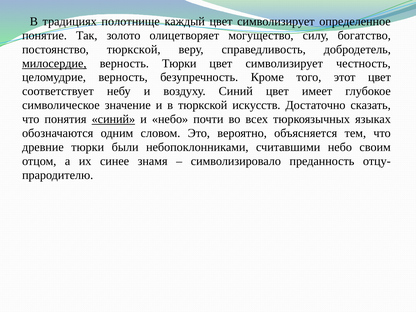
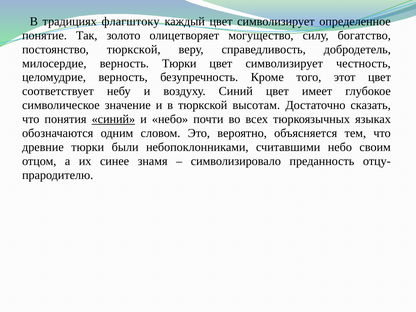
полотнище: полотнище -> флагштоку
милосердие underline: present -> none
искусств: искусств -> высотам
